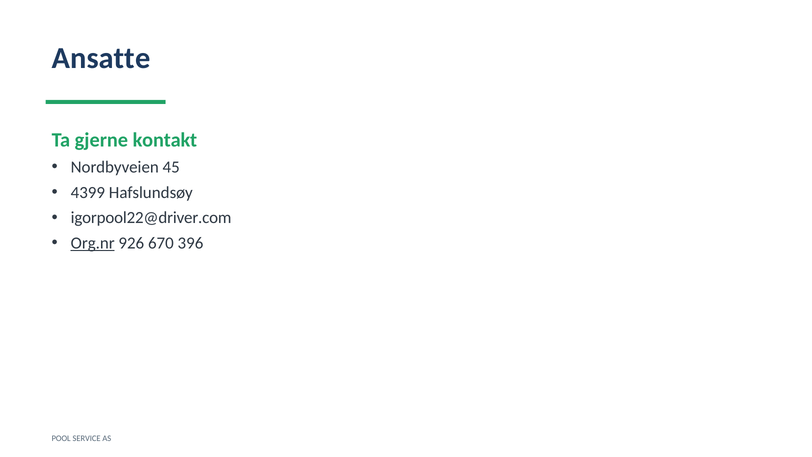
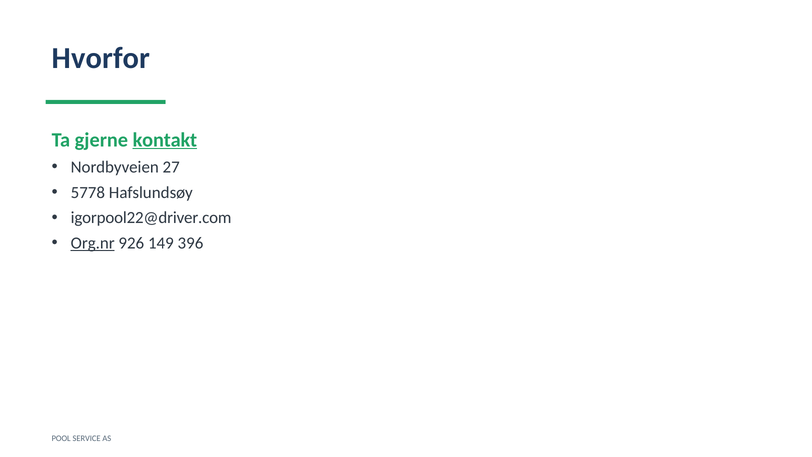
Ansatte: Ansatte -> Hvorfor
kontakt underline: none -> present
45: 45 -> 27
4399: 4399 -> 5778
670: 670 -> 149
